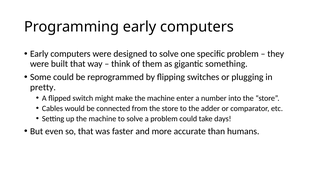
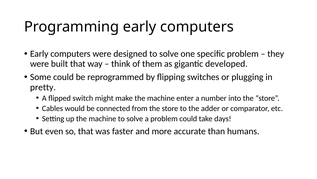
something: something -> developed
